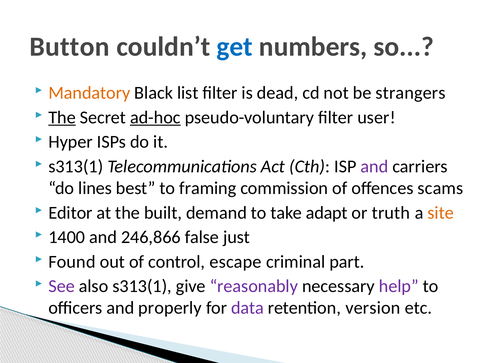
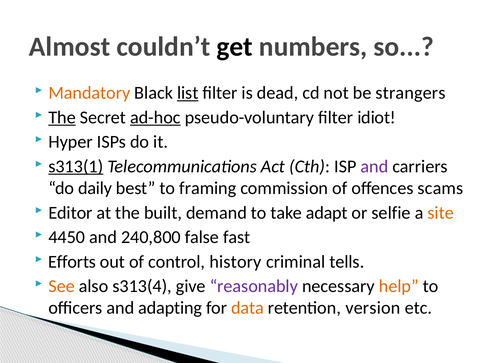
Button: Button -> Almost
get colour: blue -> black
list underline: none -> present
user: user -> idiot
s313(1 at (76, 166) underline: none -> present
lines: lines -> daily
truth: truth -> selfie
1400: 1400 -> 4450
246,866: 246,866 -> 240,800
just: just -> fast
Found: Found -> Efforts
escape: escape -> history
part: part -> tells
See colour: purple -> orange
also s313(1: s313(1 -> s313(4
help colour: purple -> orange
properly: properly -> adapting
data colour: purple -> orange
